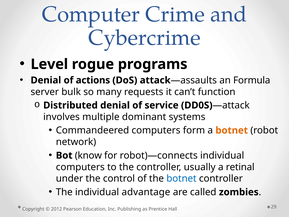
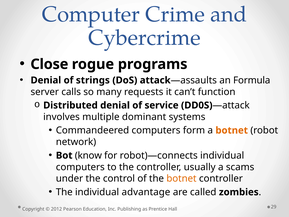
Level: Level -> Close
actions: actions -> strings
bulk: bulk -> calls
retinal: retinal -> scams
botnet at (181, 178) colour: blue -> orange
